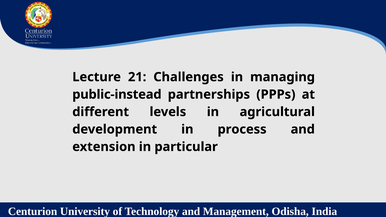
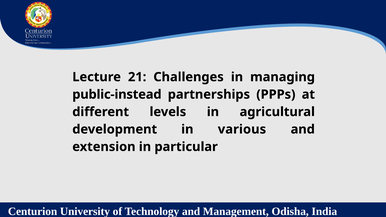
process: process -> various
